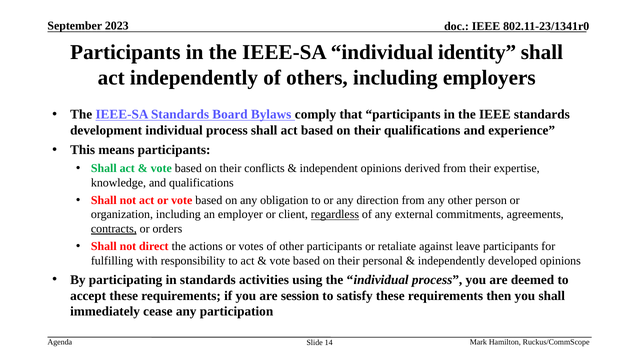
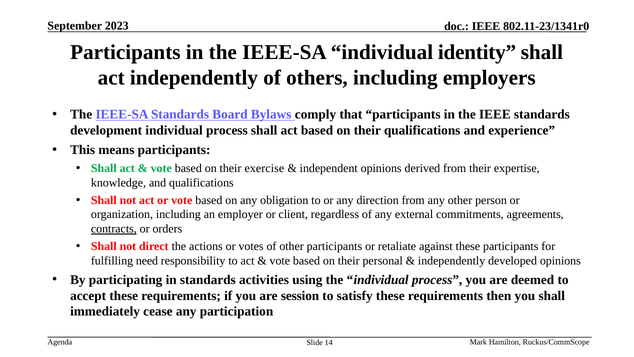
conflicts: conflicts -> exercise
regardless underline: present -> none
against leave: leave -> these
with: with -> need
